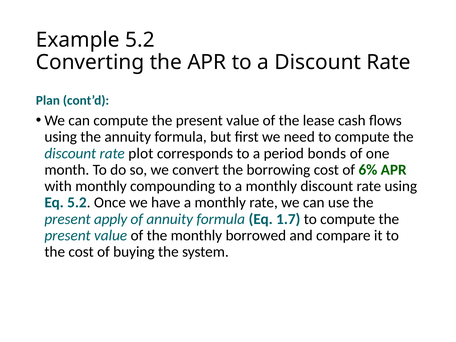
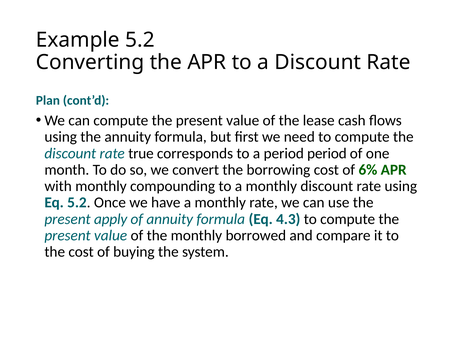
plot: plot -> true
period bonds: bonds -> period
1.7: 1.7 -> 4.3
